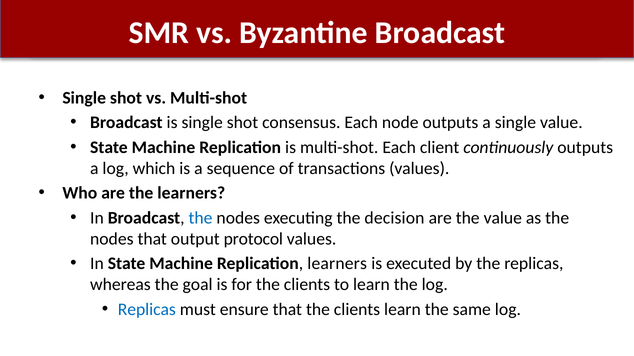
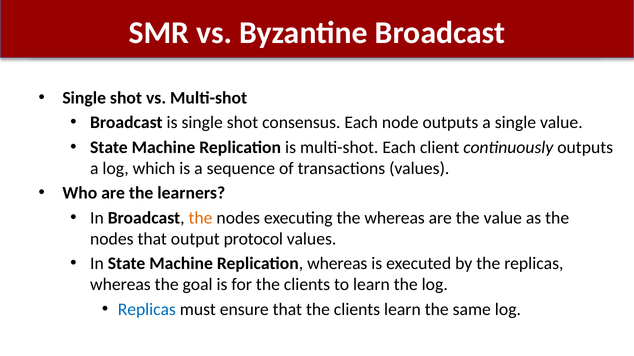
the at (201, 218) colour: blue -> orange
the decision: decision -> whereas
Replication learners: learners -> whereas
